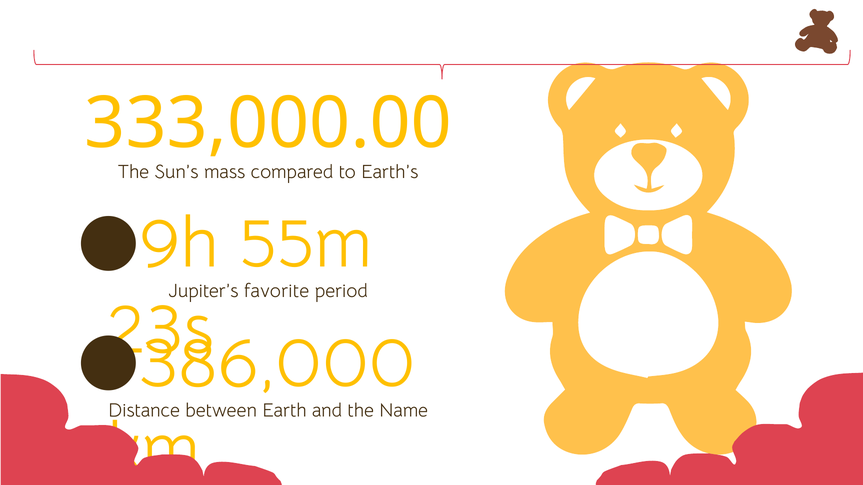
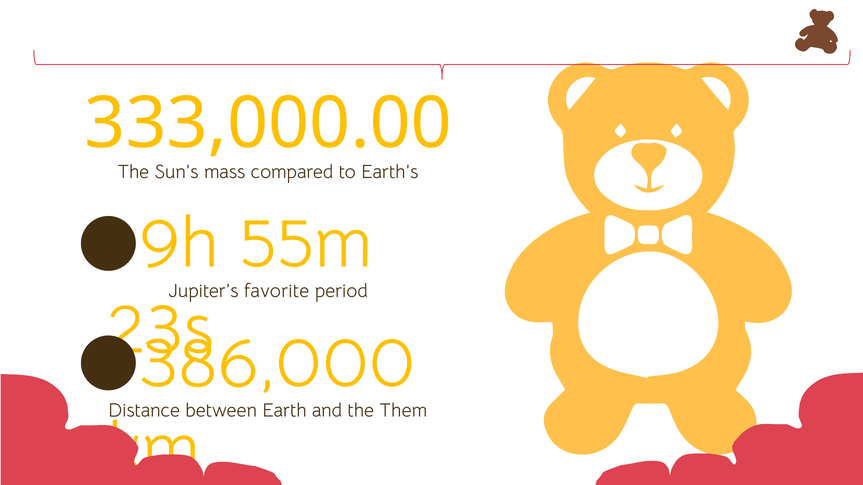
Name: Name -> Them
